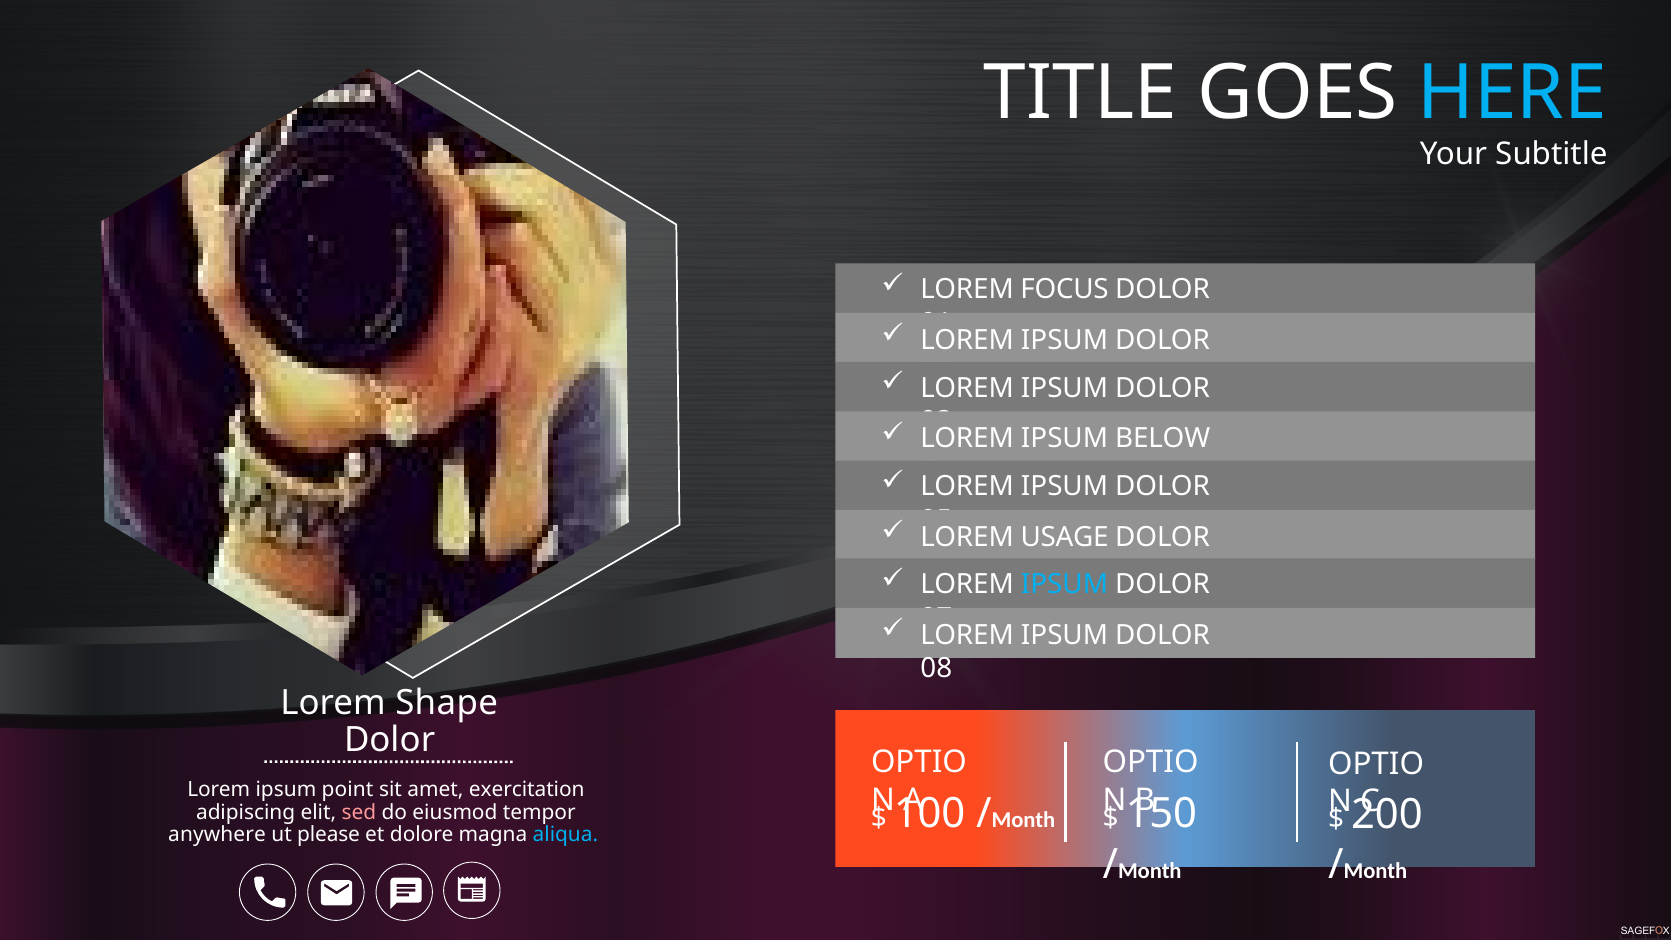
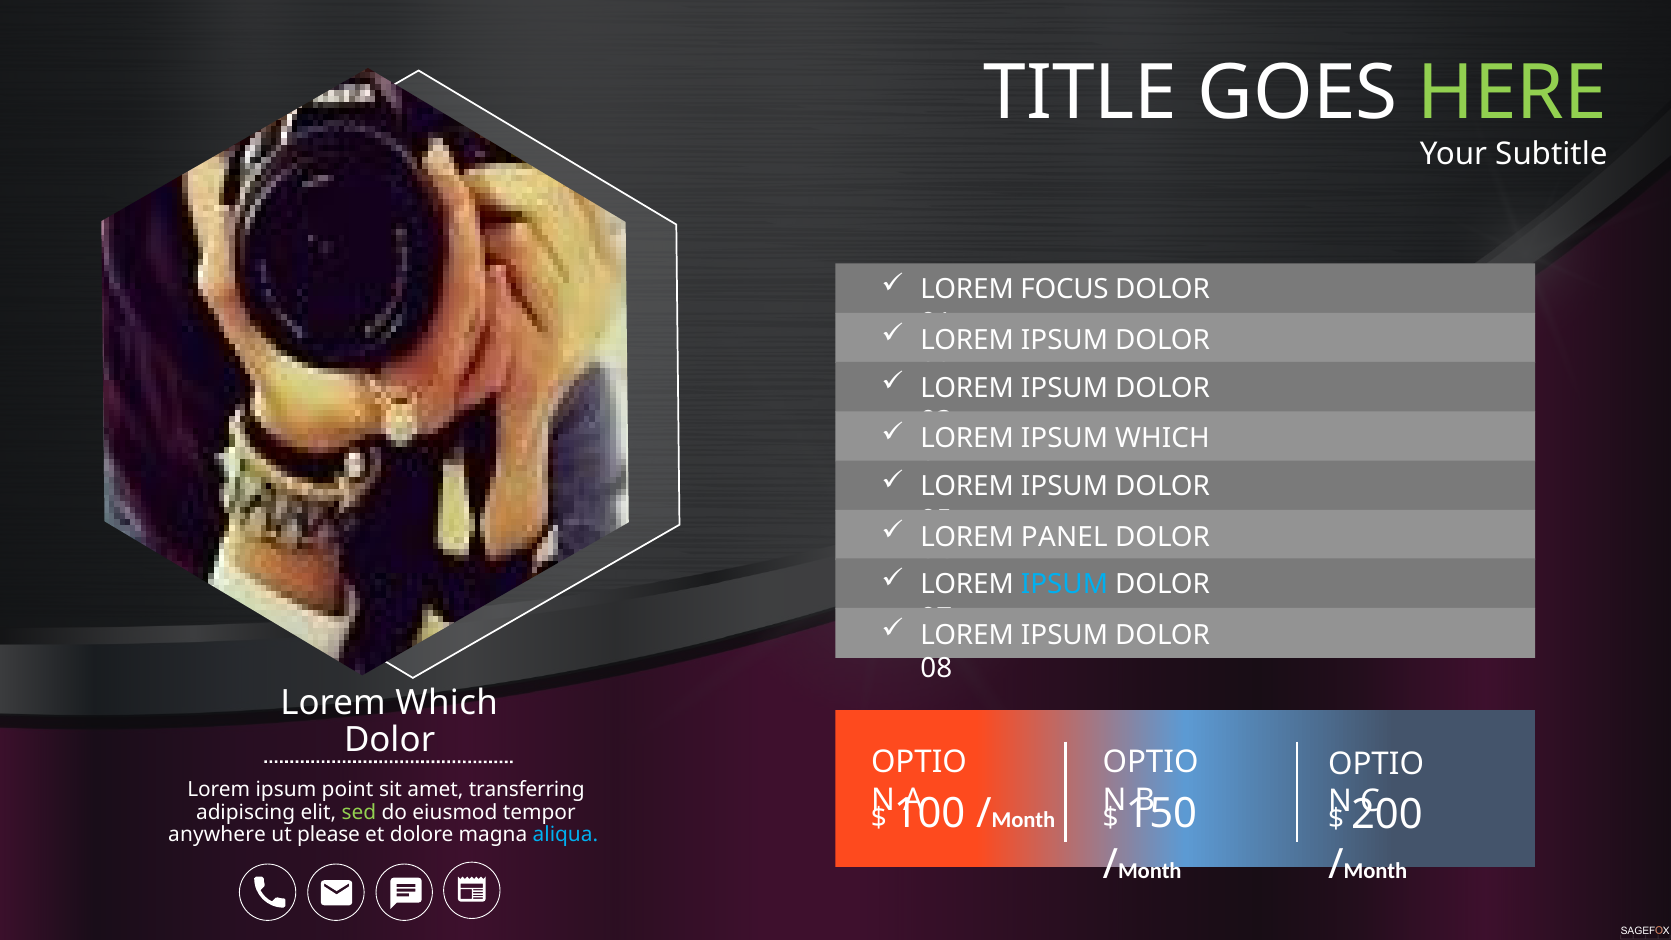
HERE colour: light blue -> light green
IPSUM BELOW: BELOW -> WHICH
USAGE: USAGE -> PANEL
Lorem Shape: Shape -> Which
exercitation: exercitation -> transferring
sed colour: pink -> light green
